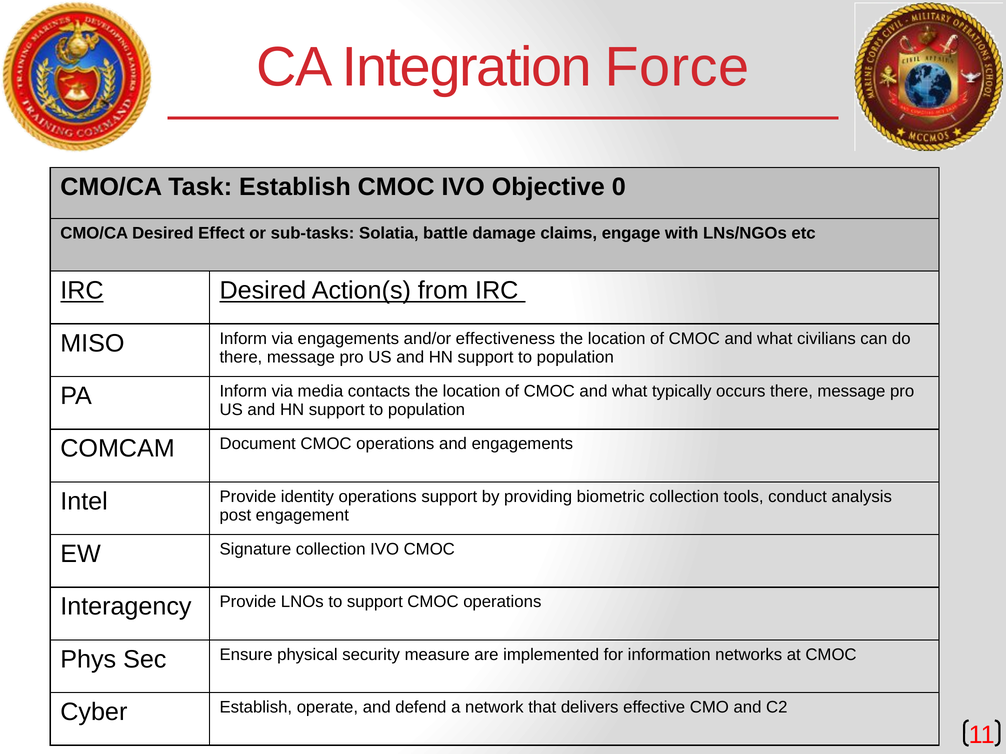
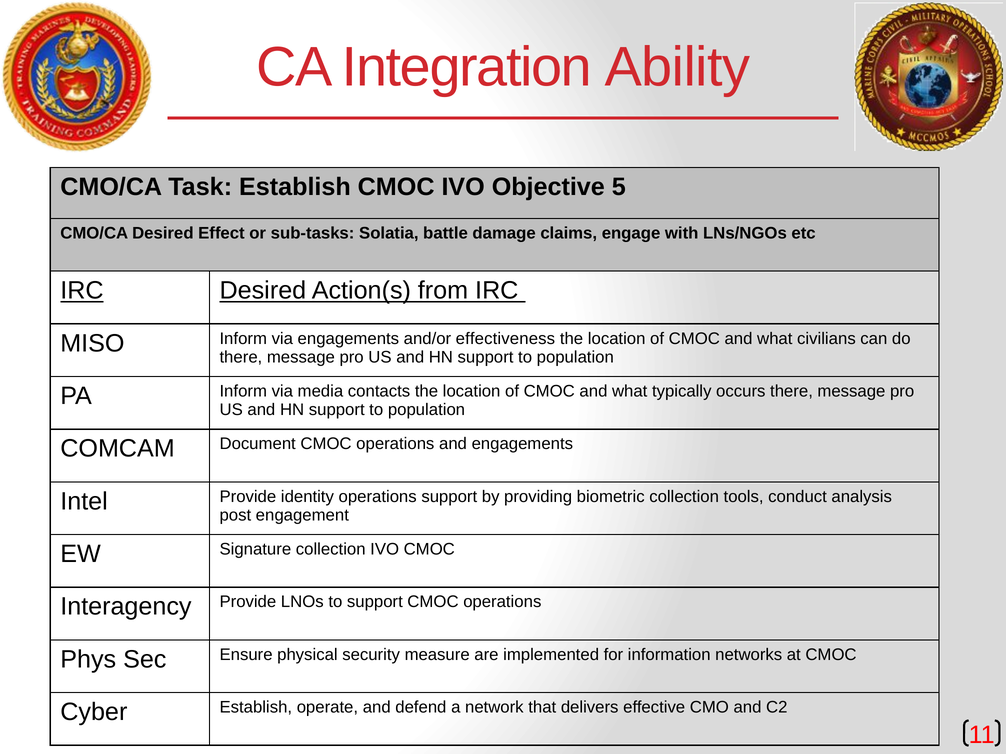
Force: Force -> Ability
0: 0 -> 5
